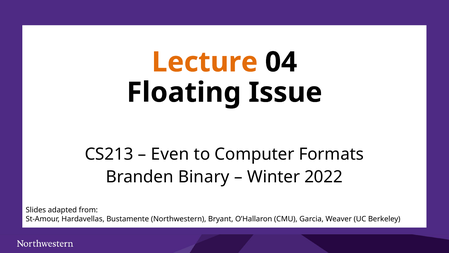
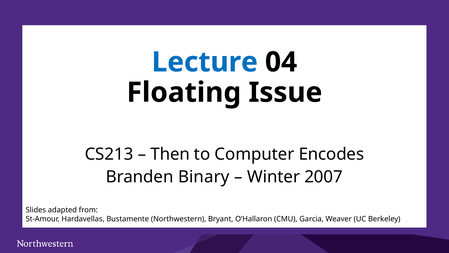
Lecture colour: orange -> blue
Even: Even -> Then
Formats: Formats -> Encodes
2022: 2022 -> 2007
